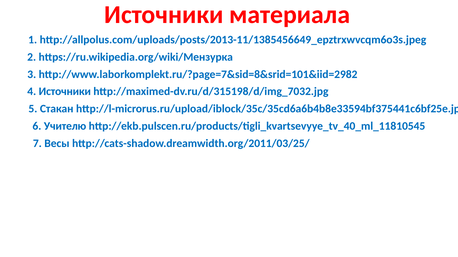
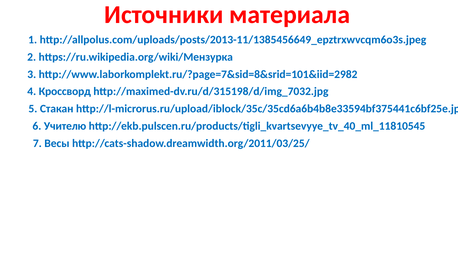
4 Источники: Источники -> Кроссворд
